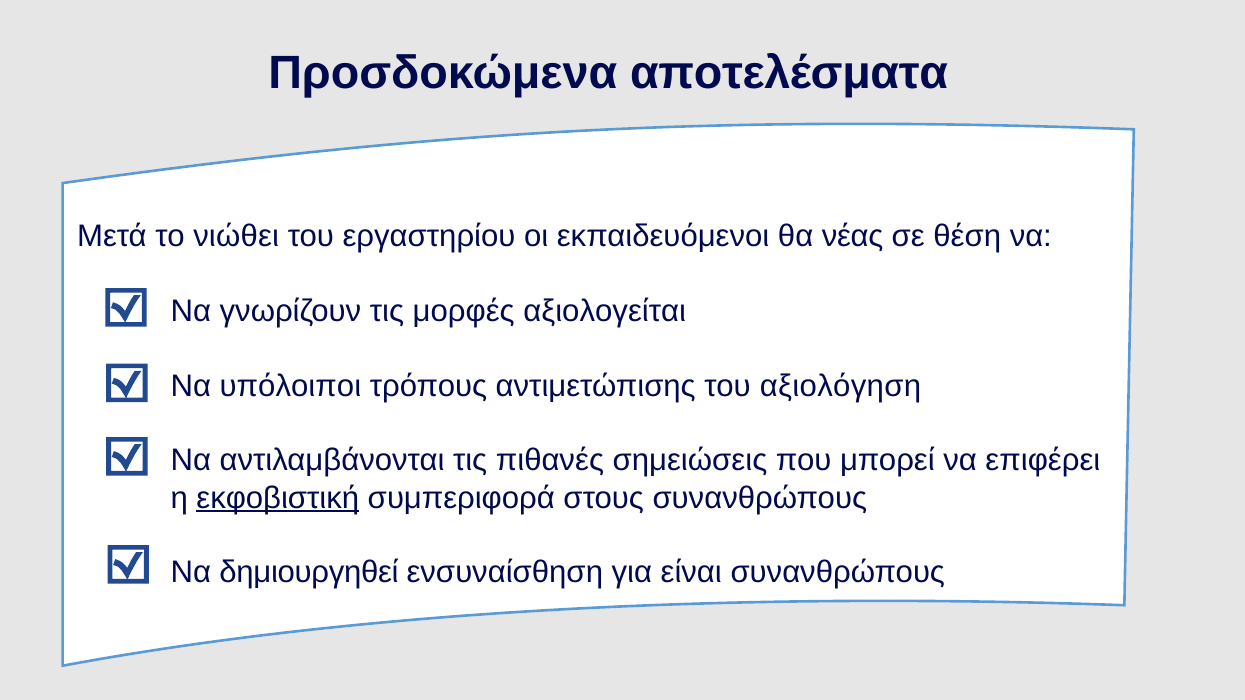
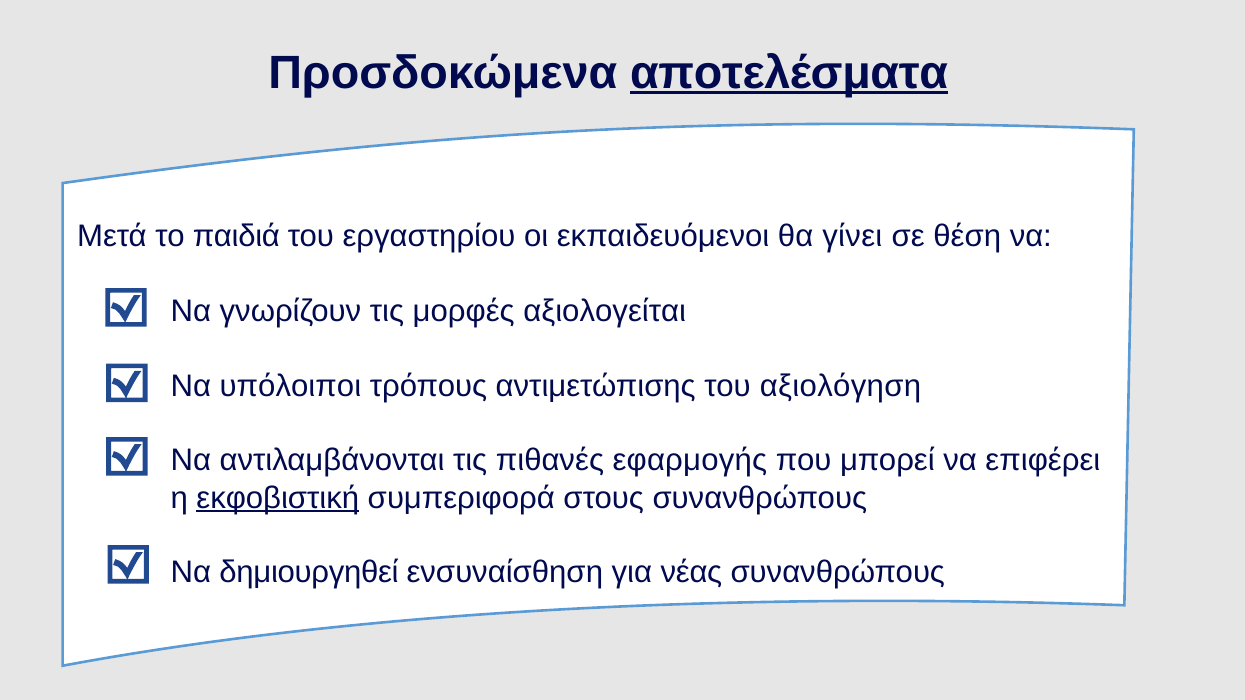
αποτελέσματα underline: none -> present
νιώθει: νιώθει -> παιδιά
νέας: νέας -> γίνει
σημειώσεις: σημειώσεις -> εφαρμογής
είναι: είναι -> νέας
